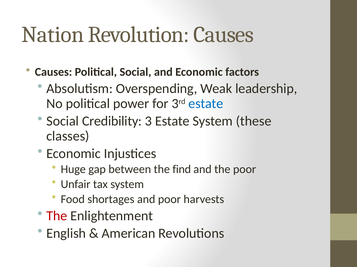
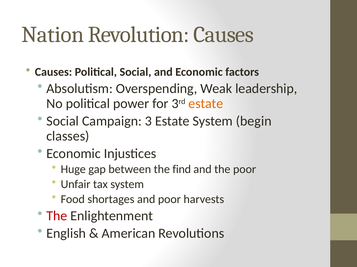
estate at (206, 104) colour: blue -> orange
Credibility: Credibility -> Campaign
these: these -> begin
